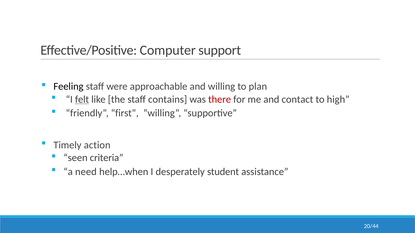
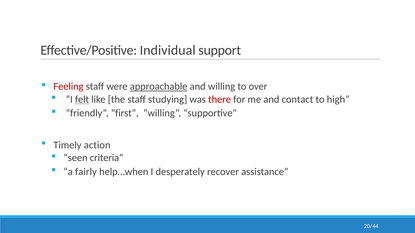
Computer: Computer -> Individual
Feeling colour: black -> red
approachable underline: none -> present
plan: plan -> over
contains: contains -> studying
need: need -> fairly
student: student -> recover
